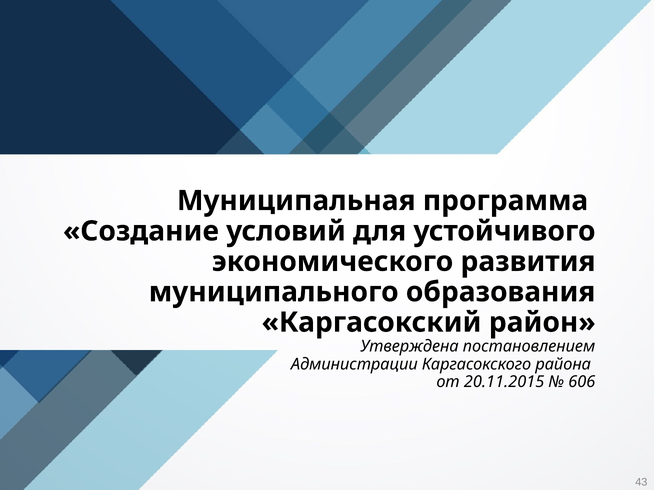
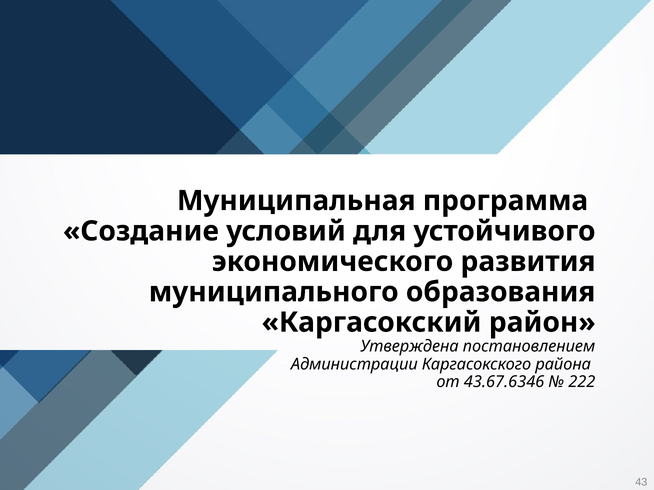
20.11.2015: 20.11.2015 -> 43.67.6346
606: 606 -> 222
